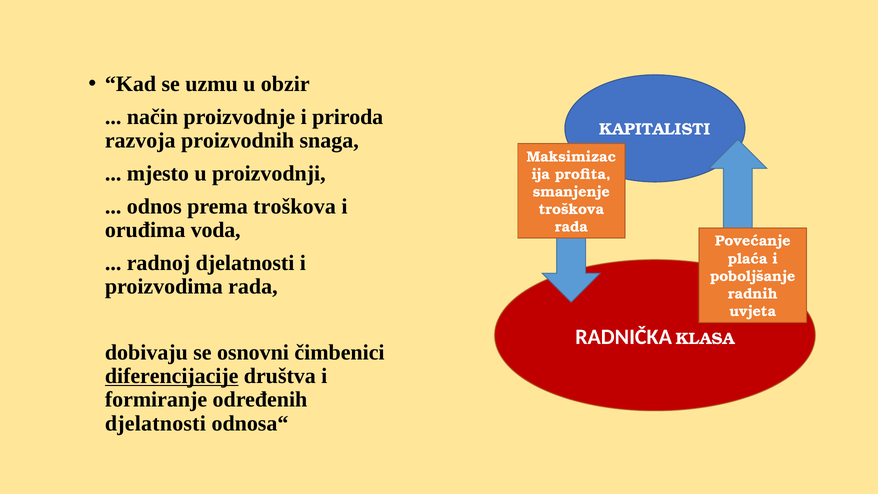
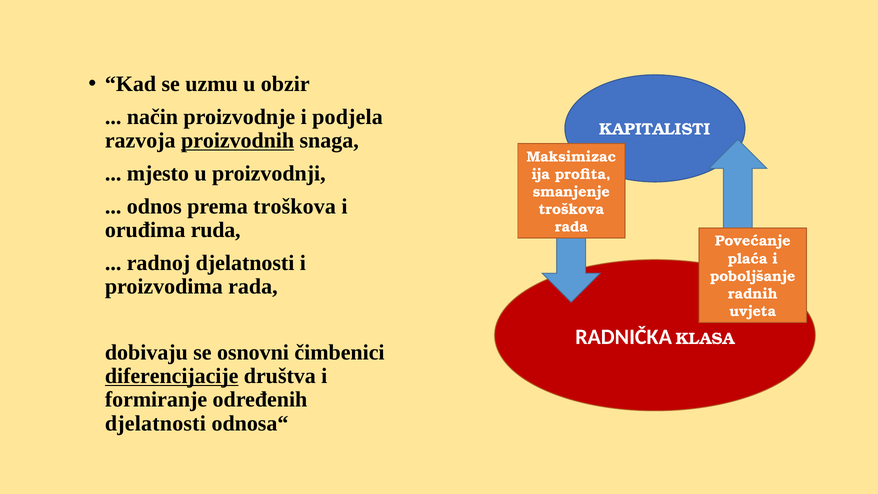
priroda: priroda -> podjela
proizvodnih underline: none -> present
voda: voda -> ruda
